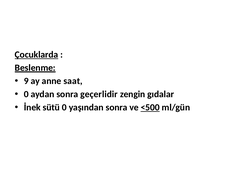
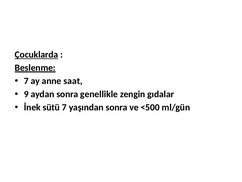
9 at (26, 81): 9 -> 7
0 at (26, 94): 0 -> 9
geçerlidir: geçerlidir -> genellikle
sütü 0: 0 -> 7
<500 underline: present -> none
